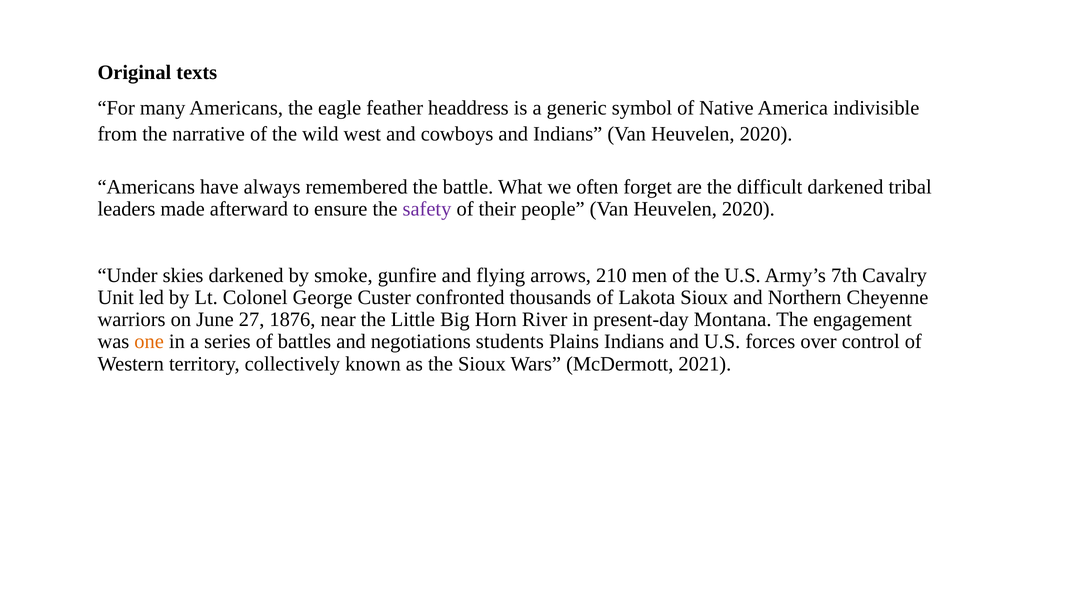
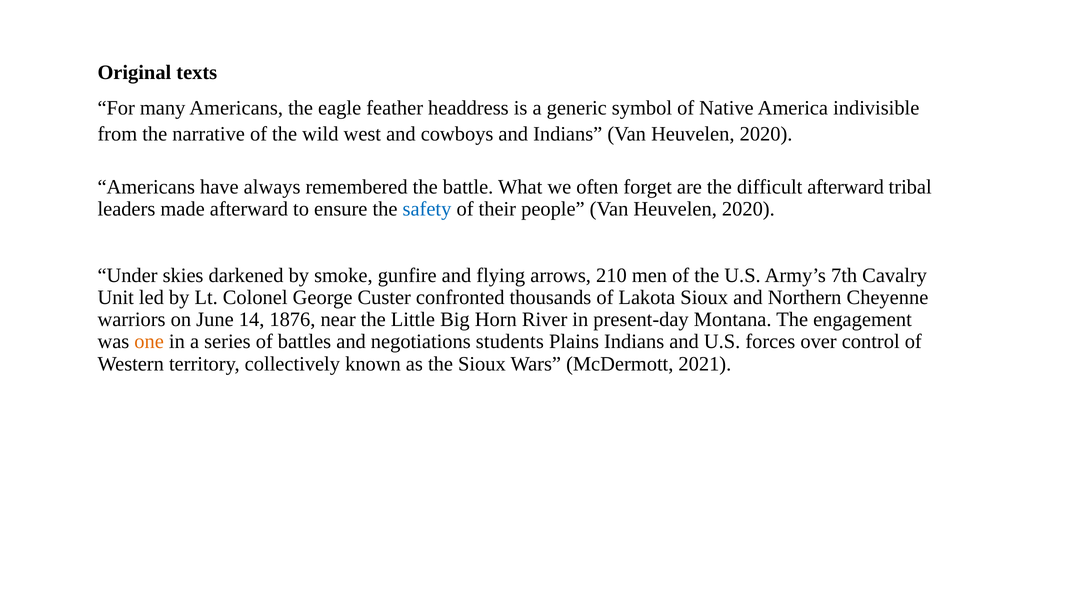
difficult darkened: darkened -> afterward
safety colour: purple -> blue
27: 27 -> 14
